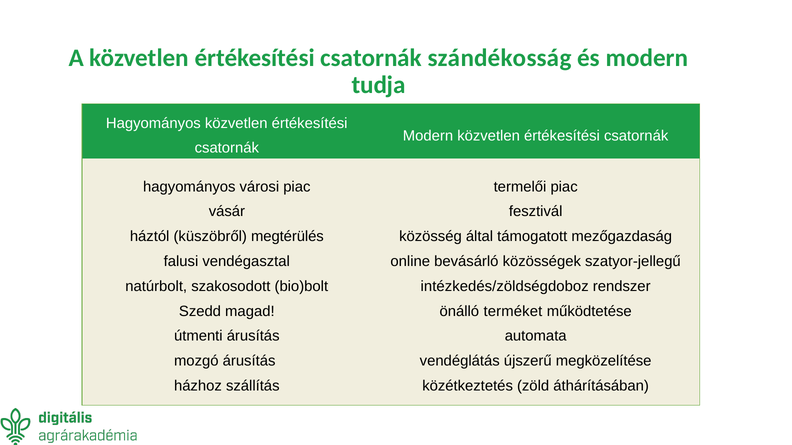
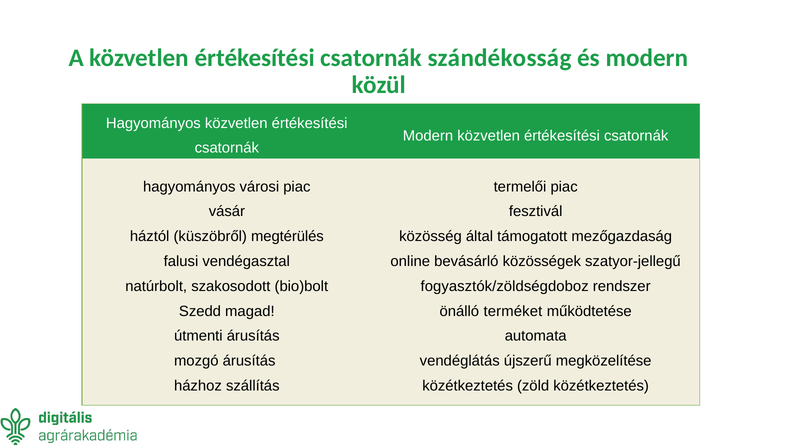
tudja: tudja -> közül
intézkedés/zöldségdoboz: intézkedés/zöldségdoboz -> fogyasztók/zöldségdoboz
zöld áthárításában: áthárításában -> közétkeztetés
